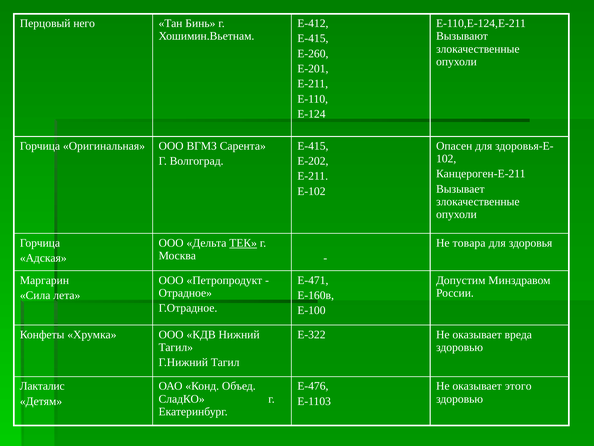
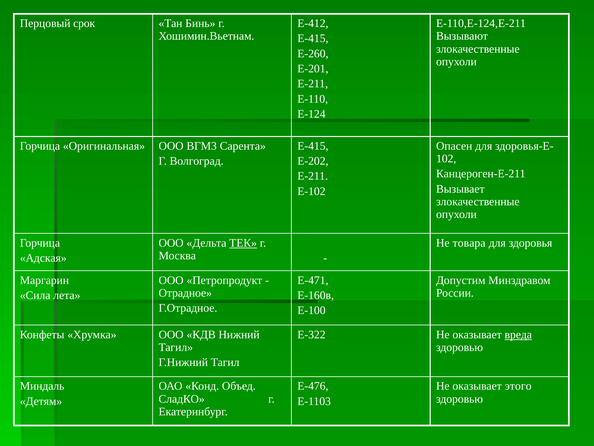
него: него -> срок
вреда underline: none -> present
Лакталис: Лакталис -> Миндаль
